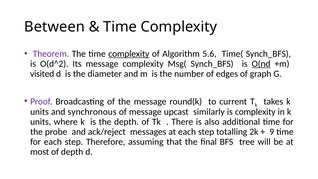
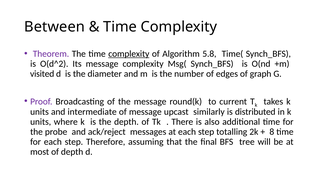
5.6: 5.6 -> 5.8
O(nd underline: present -> none
synchronous: synchronous -> intermediate
is complexity: complexity -> distributed
9: 9 -> 8
